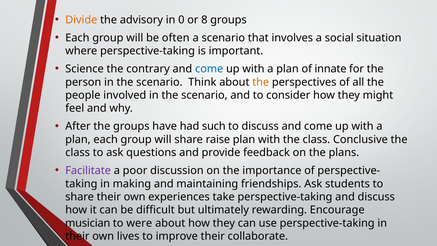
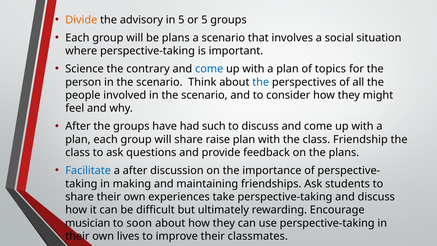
in 0: 0 -> 5
or 8: 8 -> 5
be often: often -> plans
innate: innate -> topics
the at (261, 82) colour: orange -> blue
Conclusive: Conclusive -> Friendship
Facilitate colour: purple -> blue
a poor: poor -> after
were: were -> soon
collaborate: collaborate -> classmates
